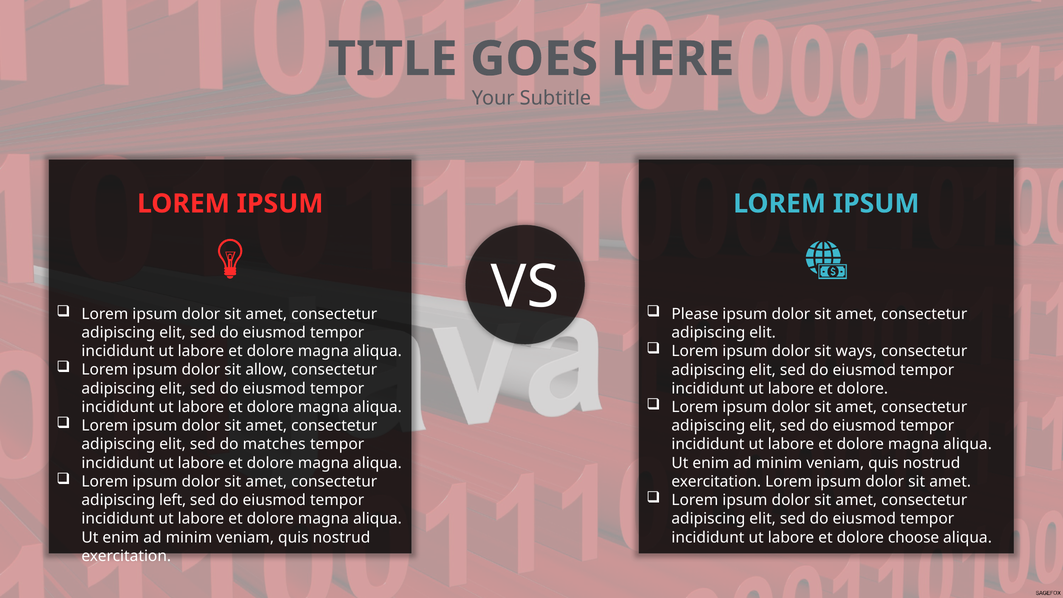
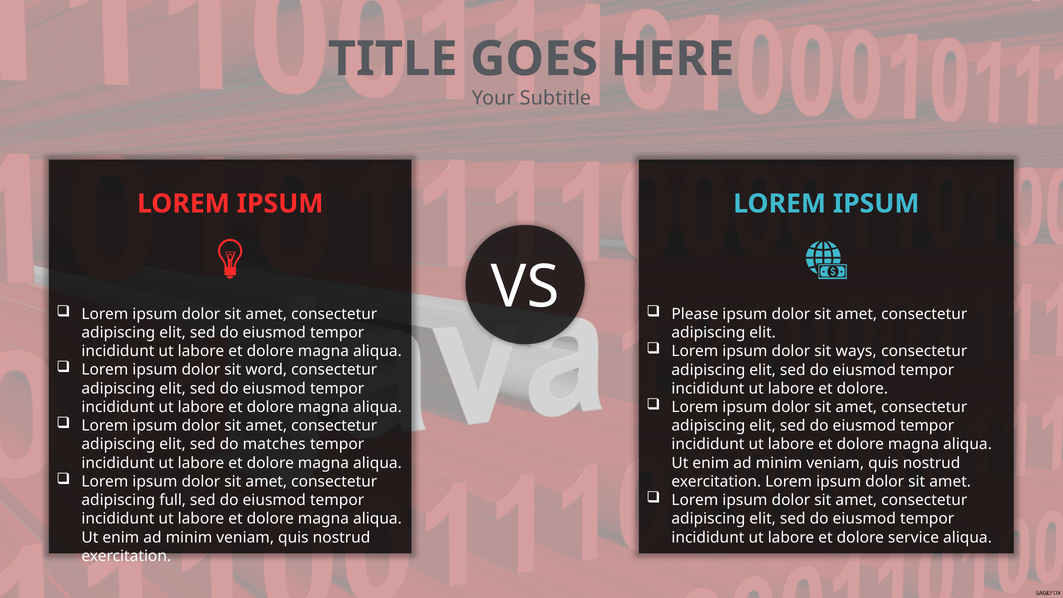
allow: allow -> word
left: left -> full
choose: choose -> service
